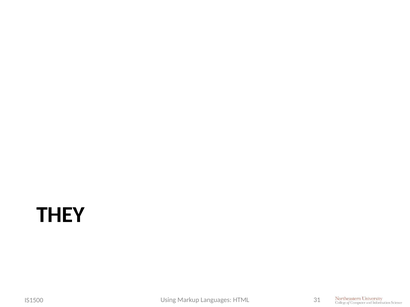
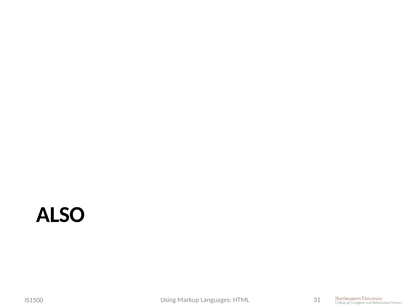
THEY: THEY -> ALSO
